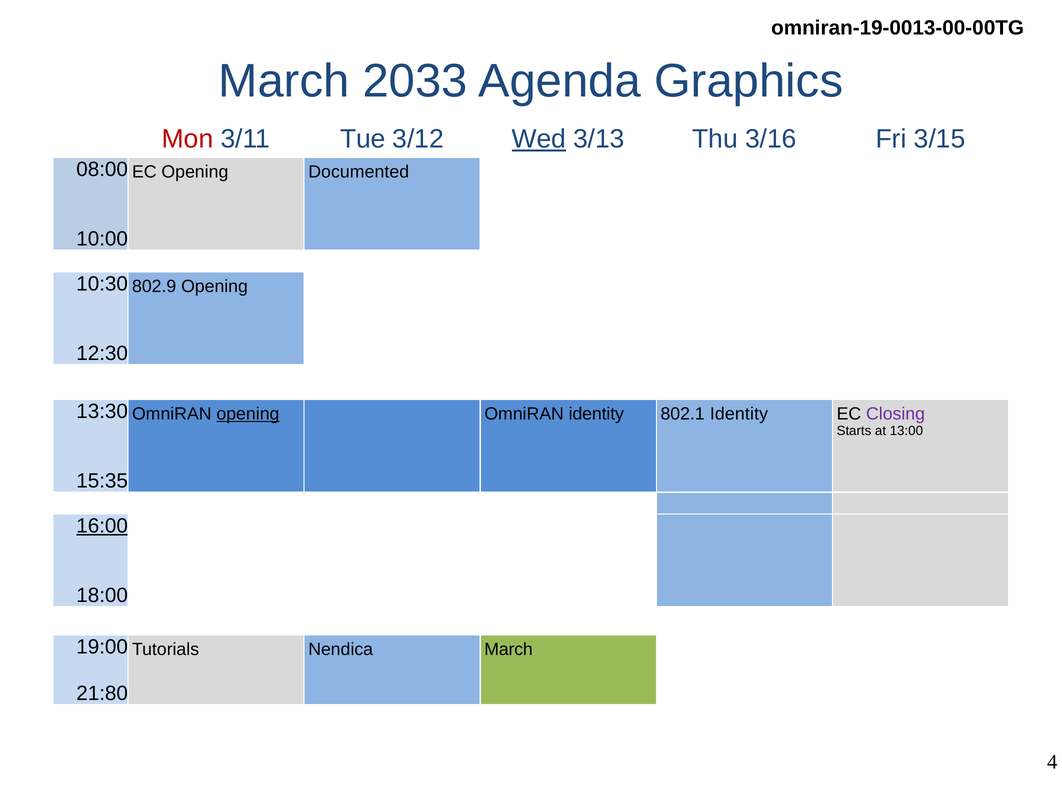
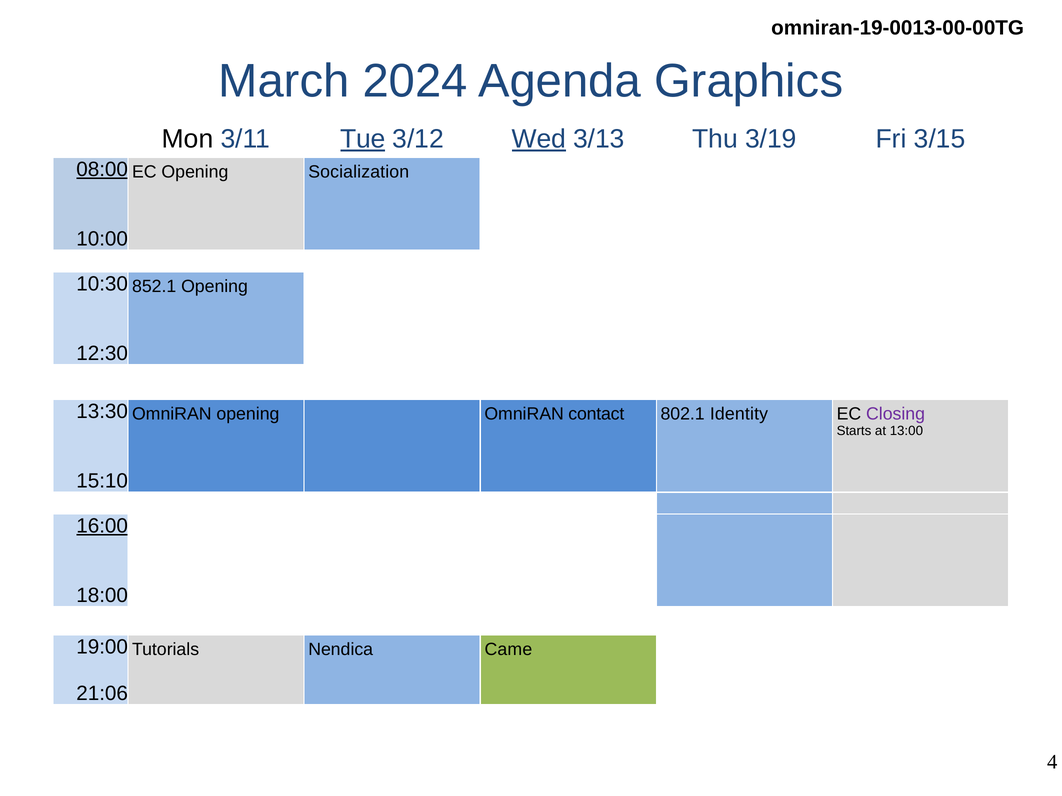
2033: 2033 -> 2024
Mon colour: red -> black
Tue underline: none -> present
3/16: 3/16 -> 3/19
08:00 underline: none -> present
Documented: Documented -> Socialization
802.9: 802.9 -> 852.1
opening at (248, 414) underline: present -> none
OmniRAN identity: identity -> contact
15:35: 15:35 -> 15:10
Nendica March: March -> Came
21:80: 21:80 -> 21:06
